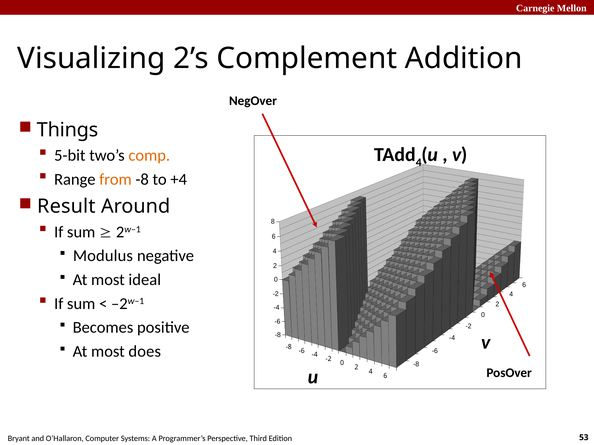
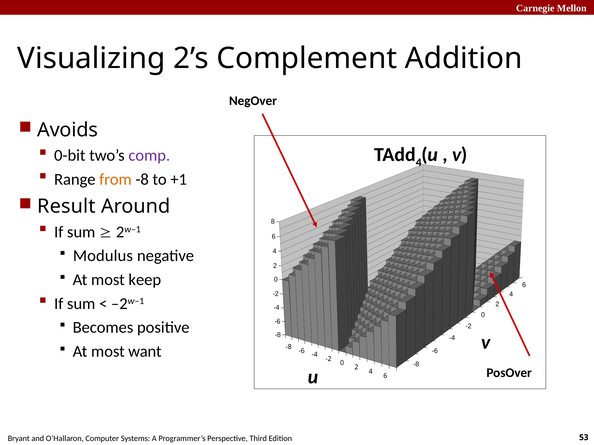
Things: Things -> Avoids
5-bit: 5-bit -> 0-bit
comp colour: orange -> purple
+4: +4 -> +1
ideal: ideal -> keep
does: does -> want
